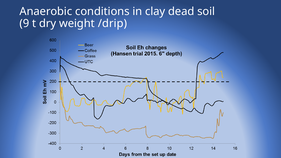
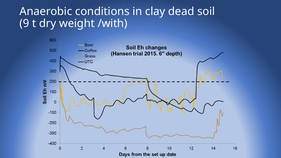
/drip: /drip -> /with
